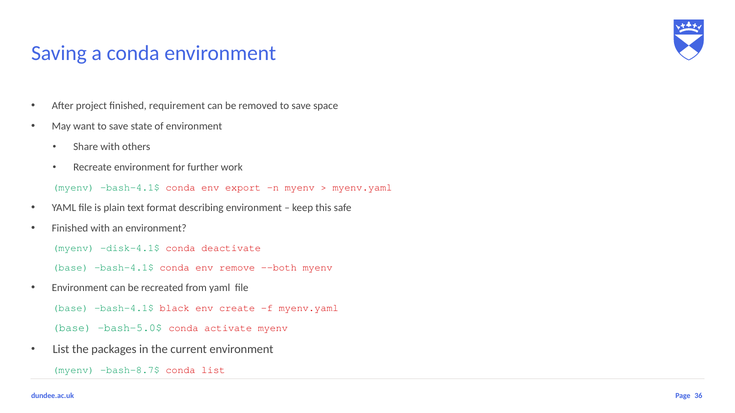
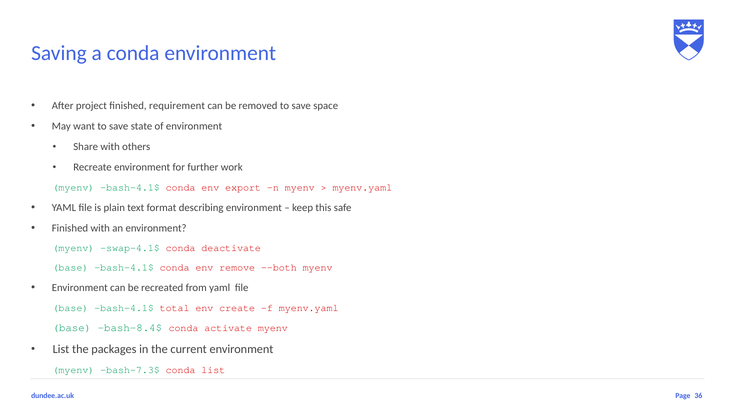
disk-4.1$: disk-4.1$ -> swap-4.1$
black: black -> total
bash-5.0$: bash-5.0$ -> bash-8.4$
bash-8.7$: bash-8.7$ -> bash-7.3$
